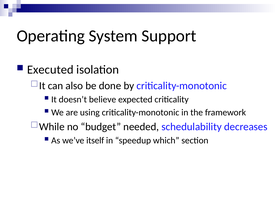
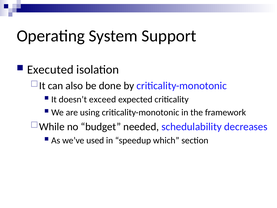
believe: believe -> exceed
itself: itself -> used
